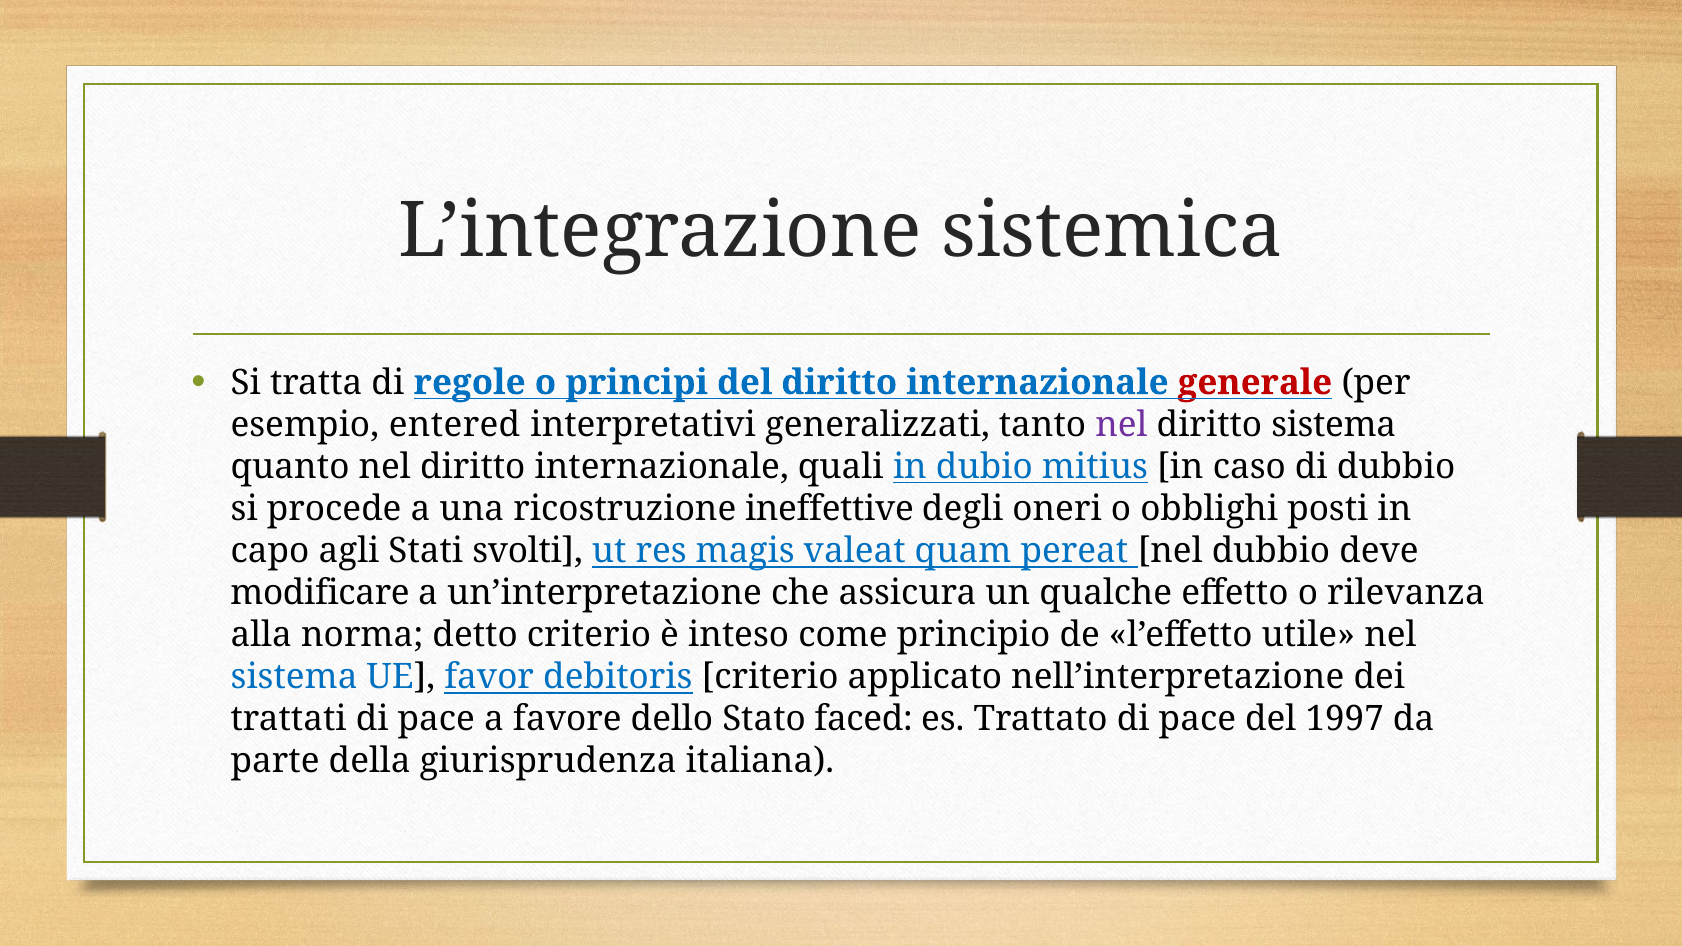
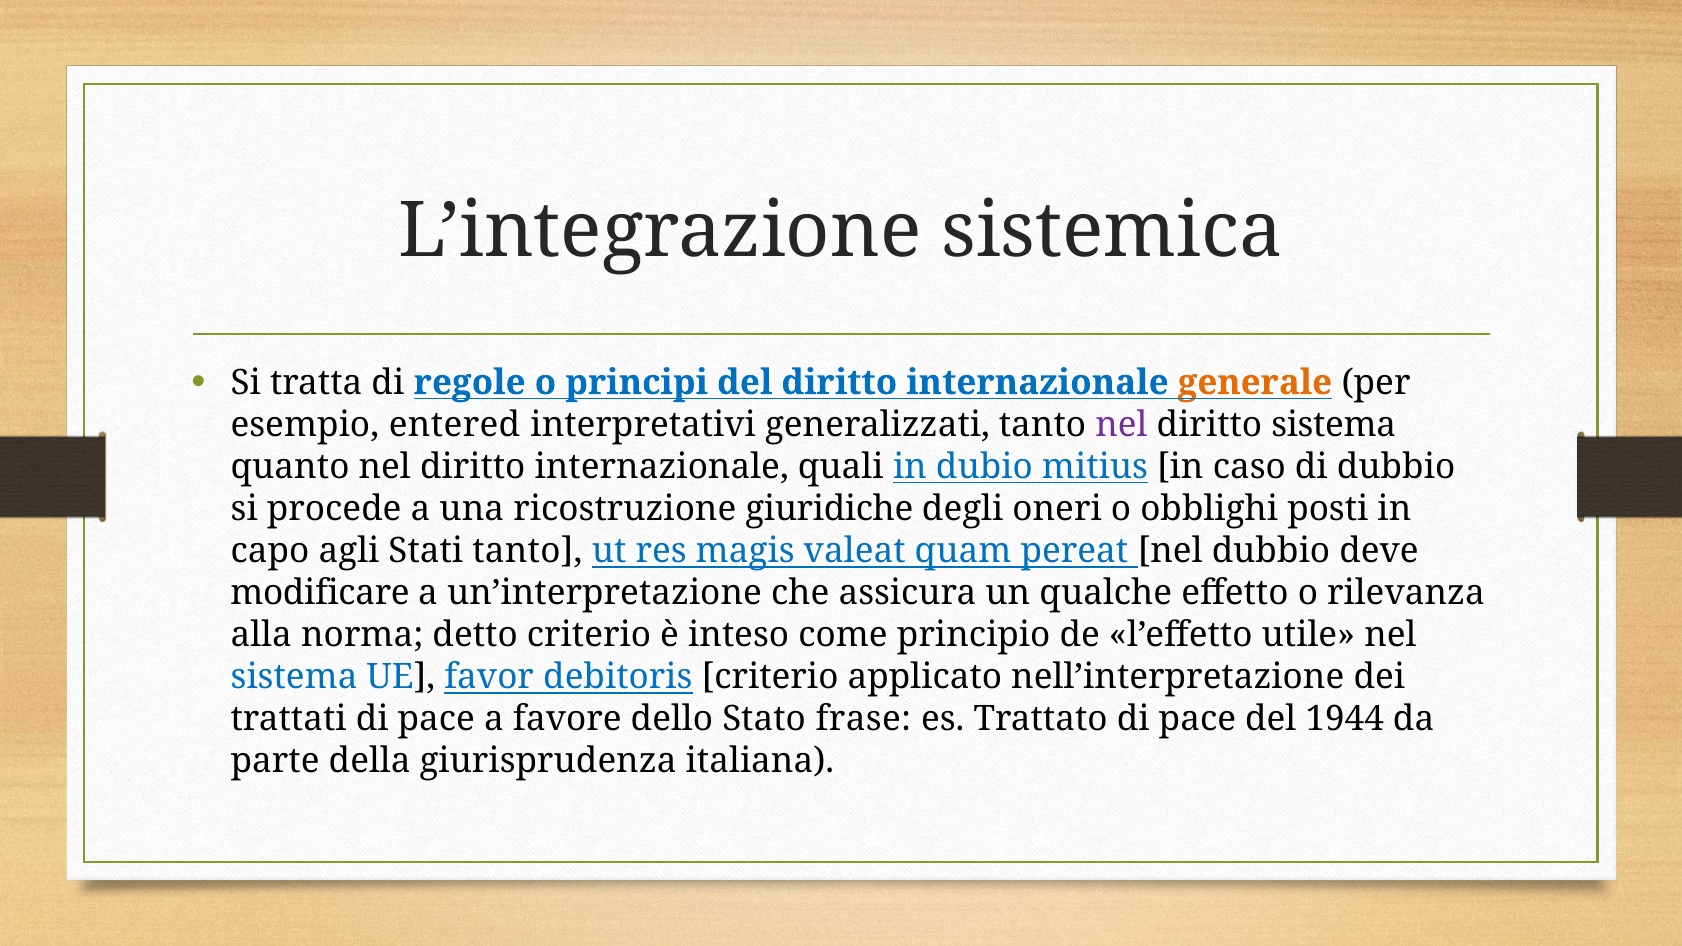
generale colour: red -> orange
ineffettive: ineffettive -> giuridiche
Stati svolti: svolti -> tanto
faced: faced -> frase
1997: 1997 -> 1944
